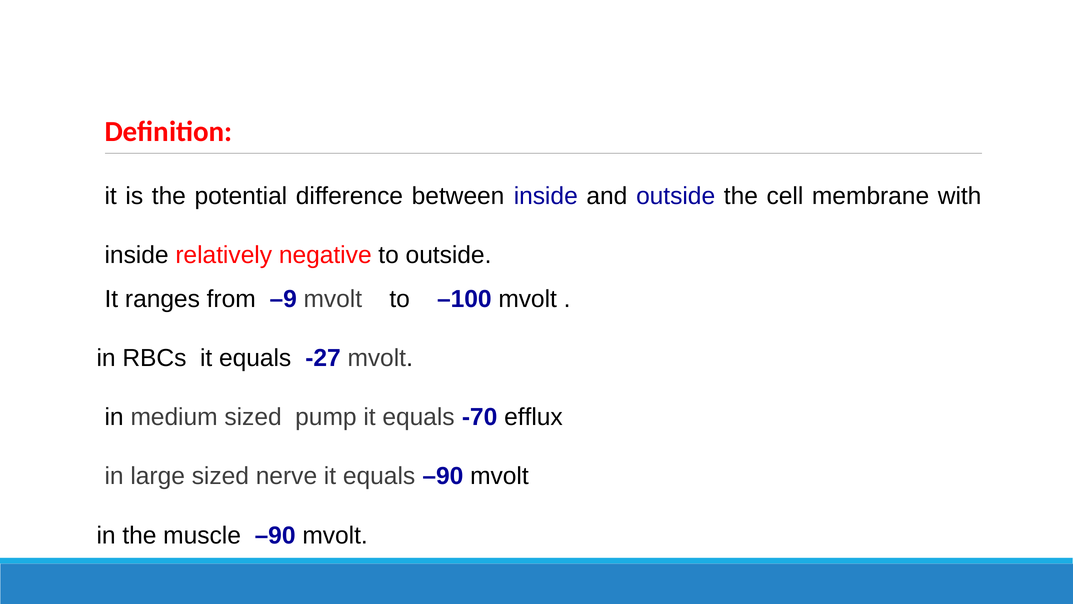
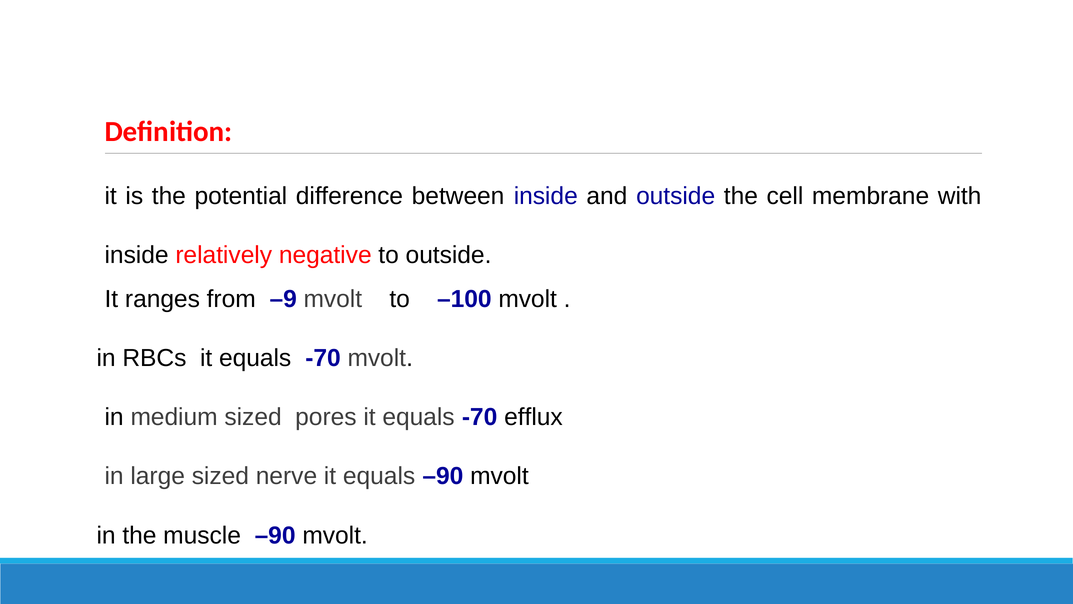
RBCs it equals -27: -27 -> -70
pump: pump -> pores
